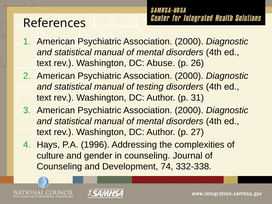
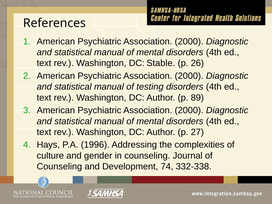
Abuse: Abuse -> Stable
31: 31 -> 89
